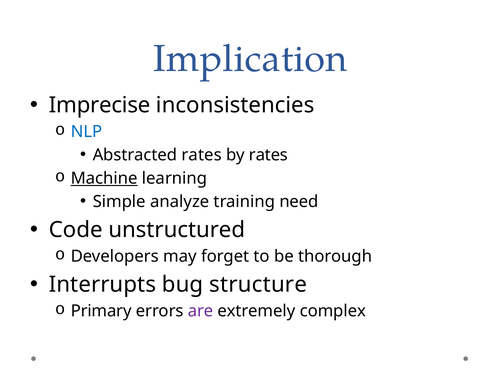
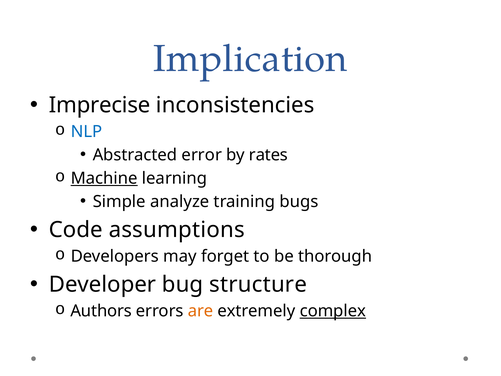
Abstracted rates: rates -> error
need: need -> bugs
unstructured: unstructured -> assumptions
Interrupts: Interrupts -> Developer
Primary: Primary -> Authors
are colour: purple -> orange
complex underline: none -> present
